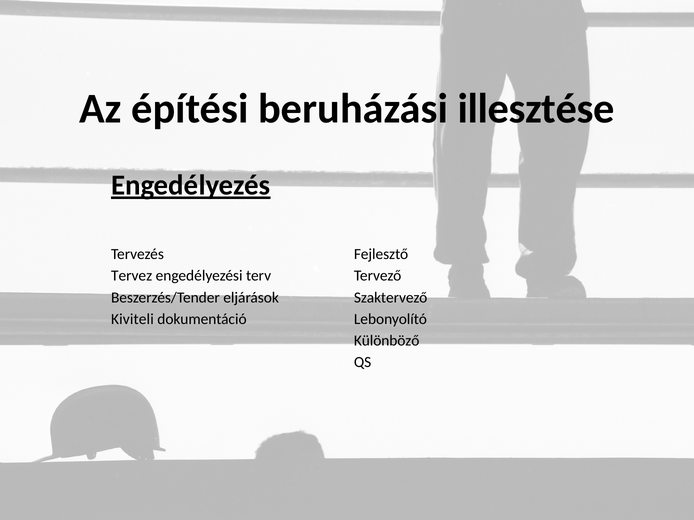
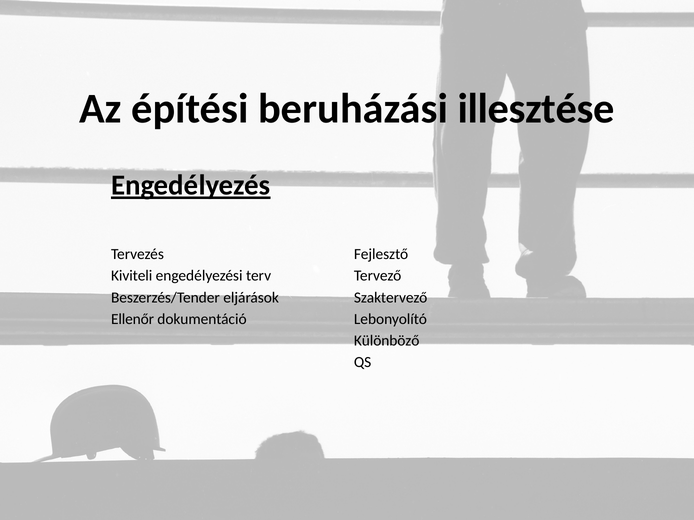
Tervez: Tervez -> Kiviteli
Kiviteli: Kiviteli -> Ellenőr
